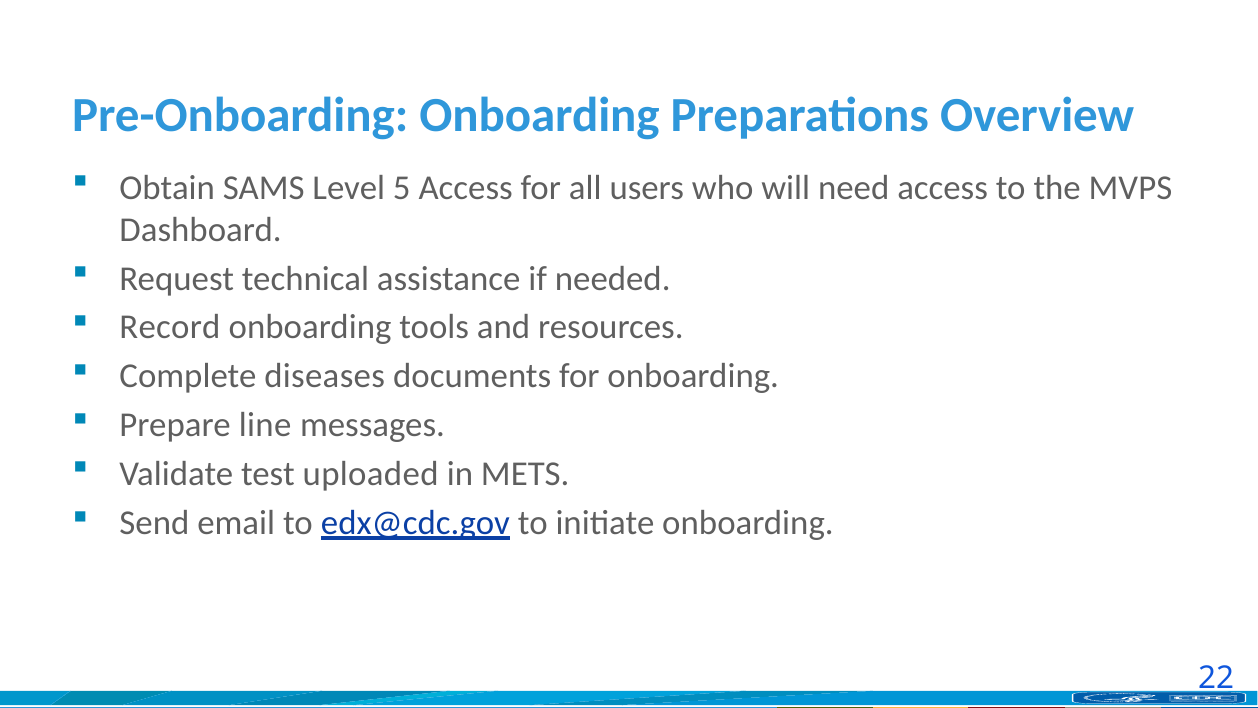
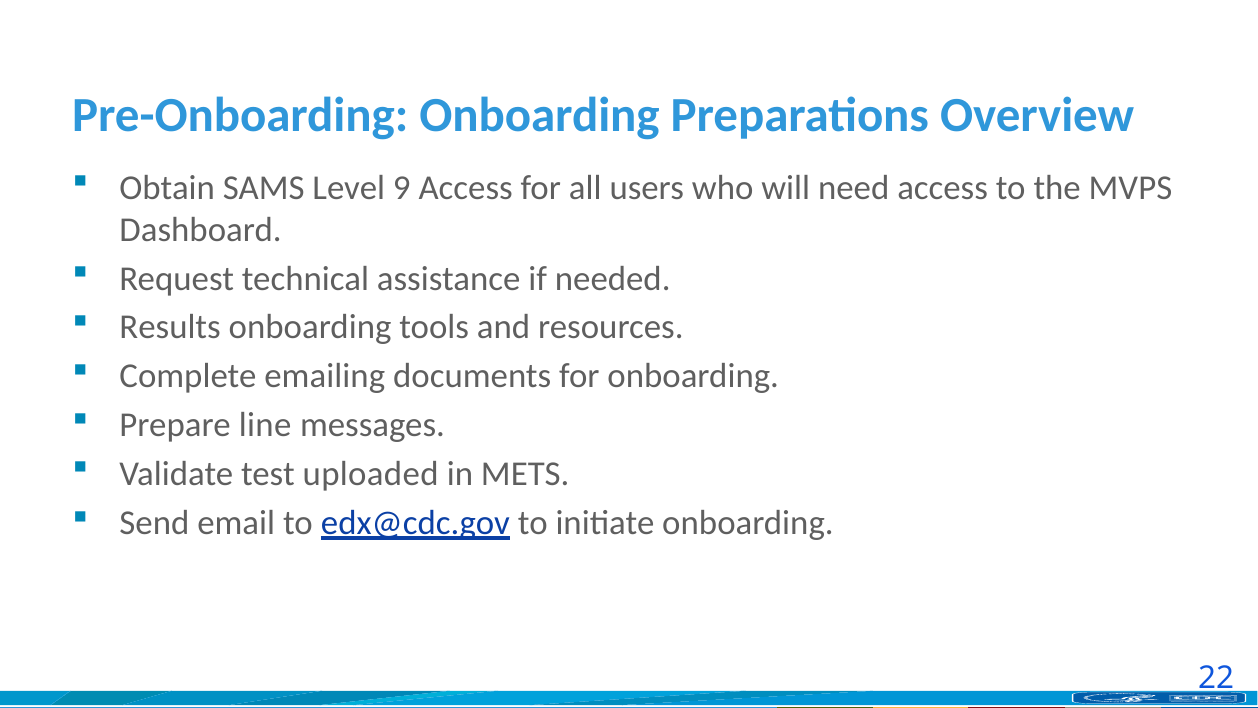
5: 5 -> 9
Record: Record -> Results
diseases: diseases -> emailing
